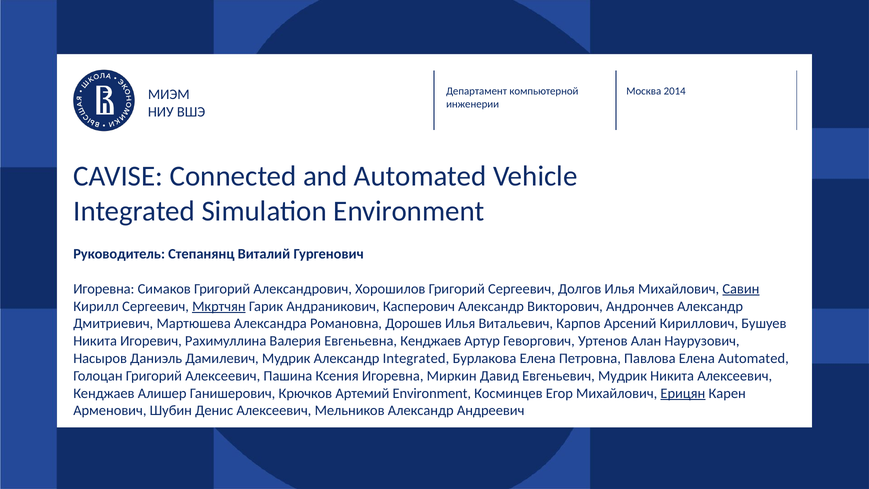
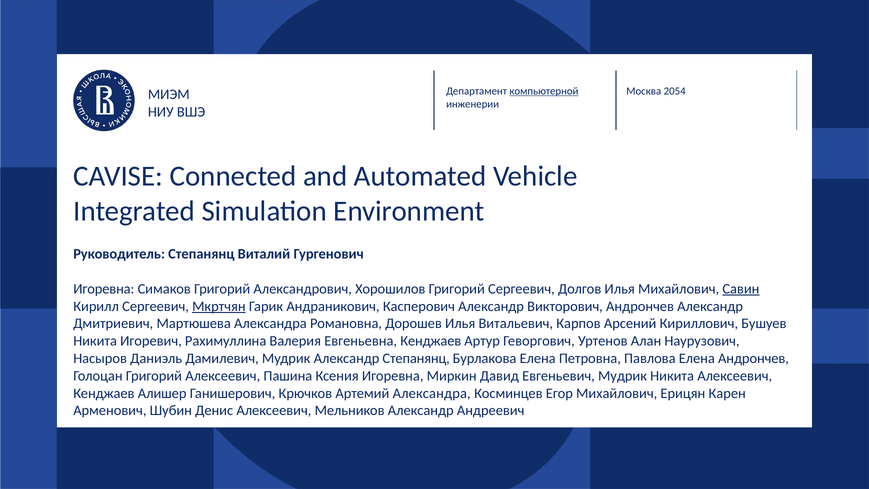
компьютерной underline: none -> present
2014: 2014 -> 2054
Александр Integrated: Integrated -> Степанянц
Елена Automated: Automated -> Андрончев
Артемий Environment: Environment -> Александра
Ерицян underline: present -> none
